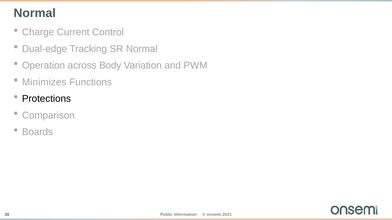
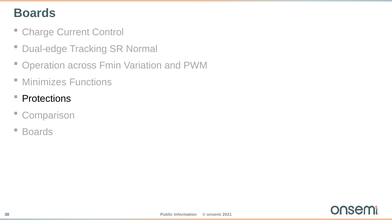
Normal at (35, 13): Normal -> Boards
Body: Body -> Fmin
